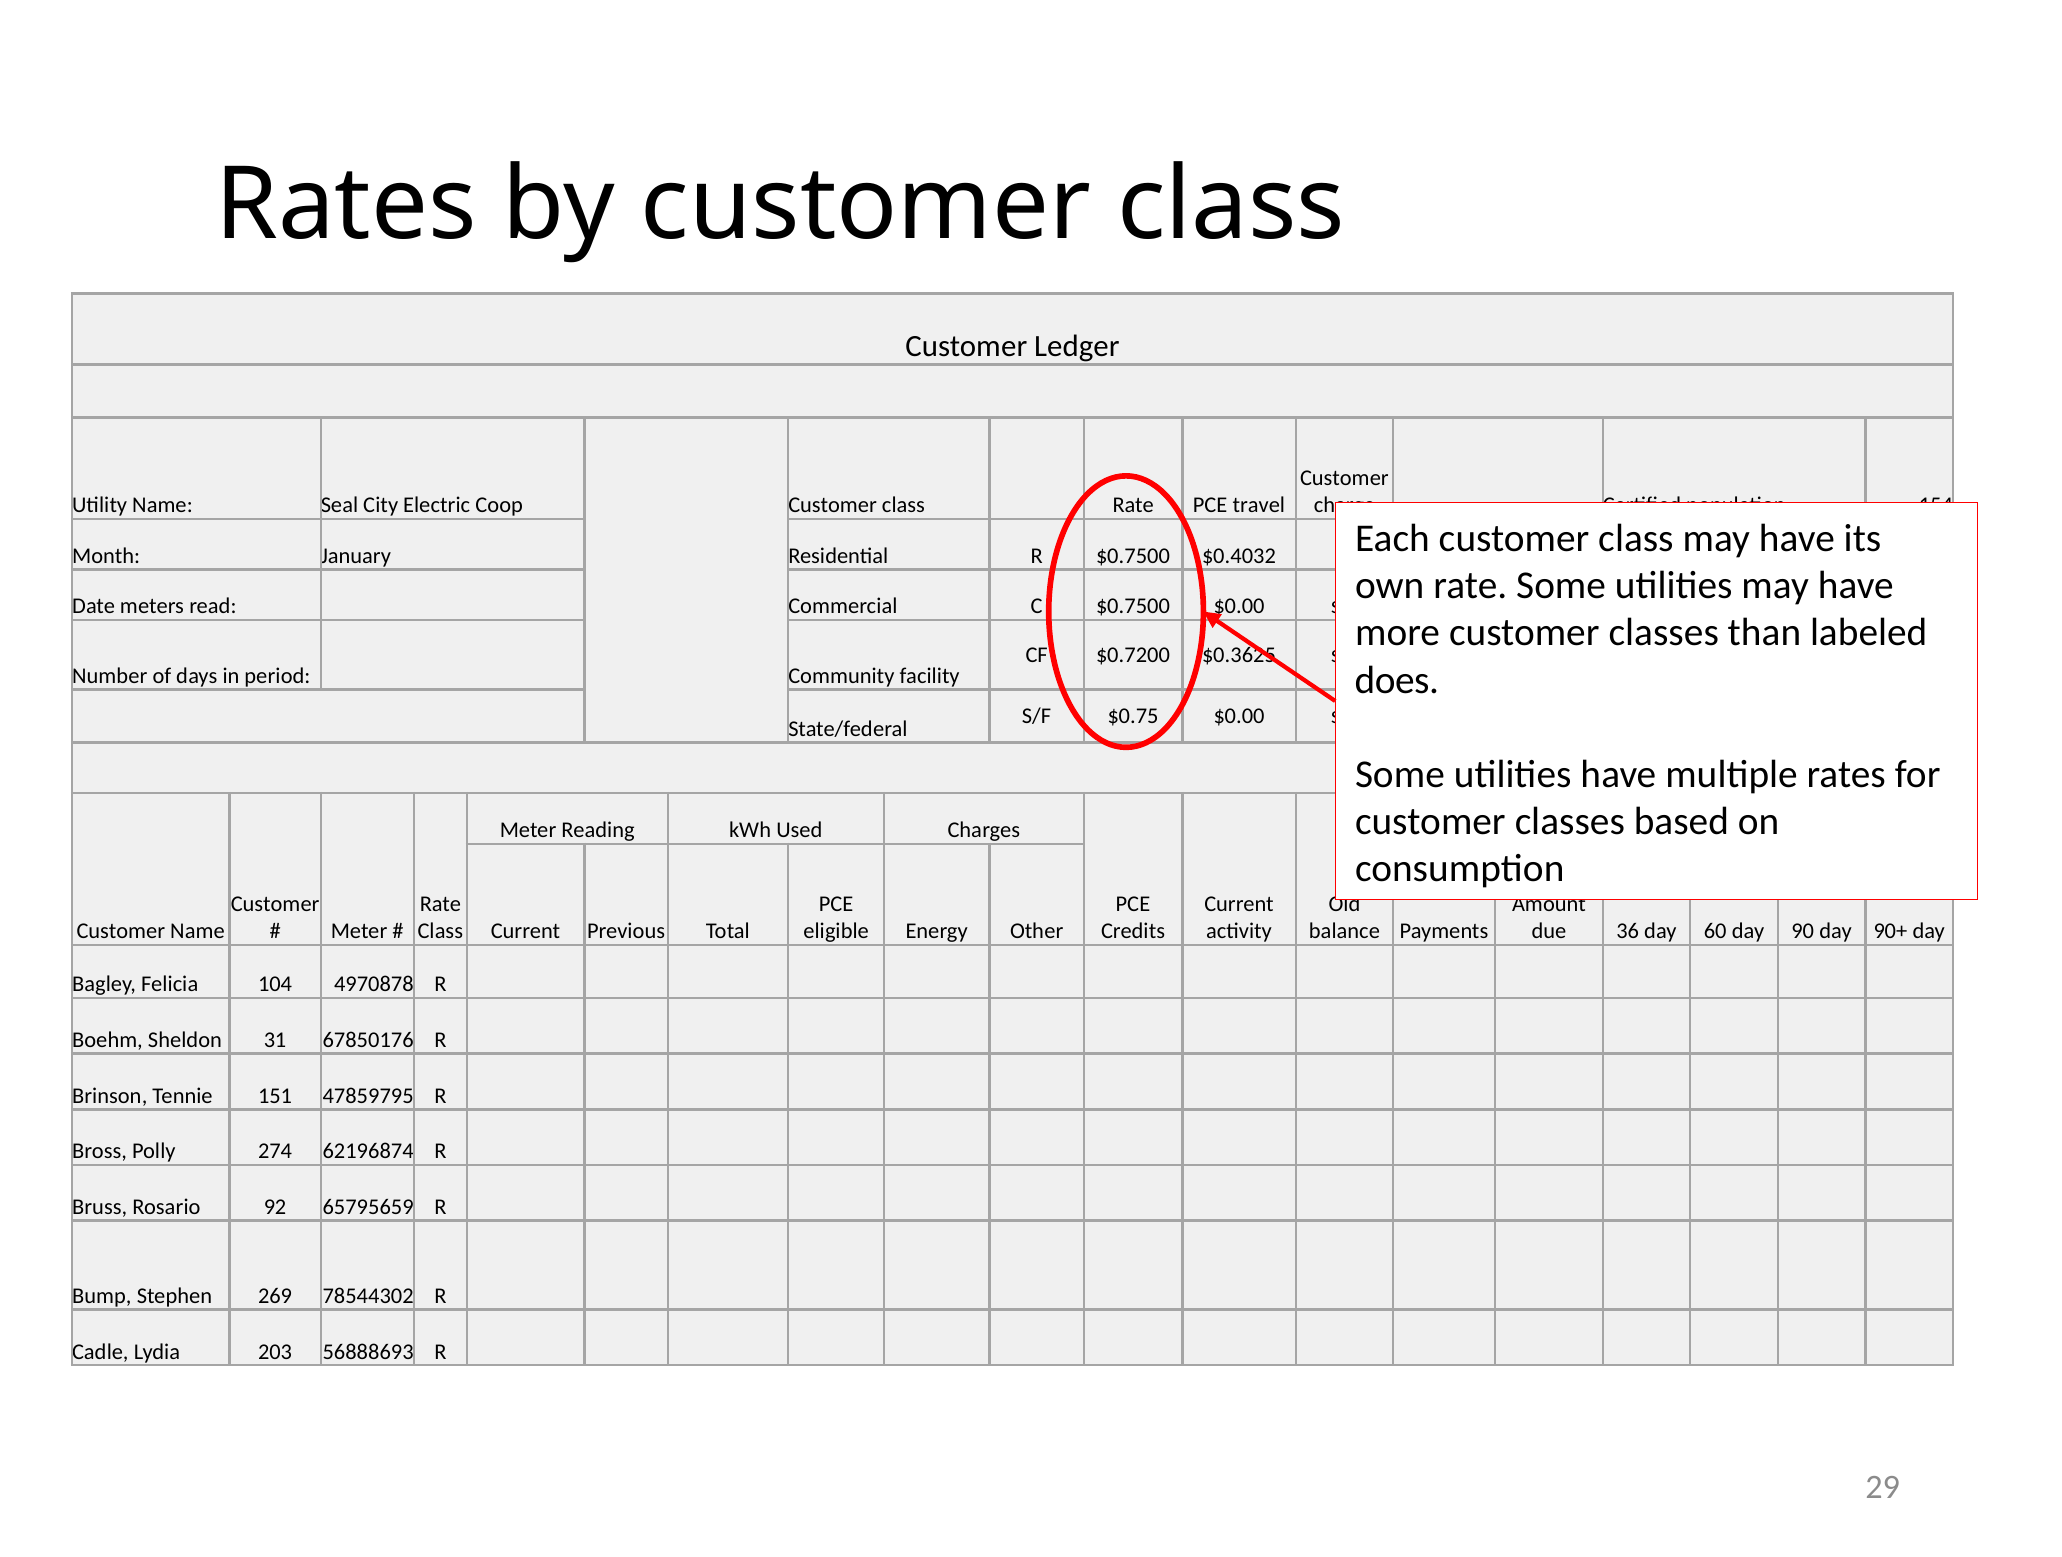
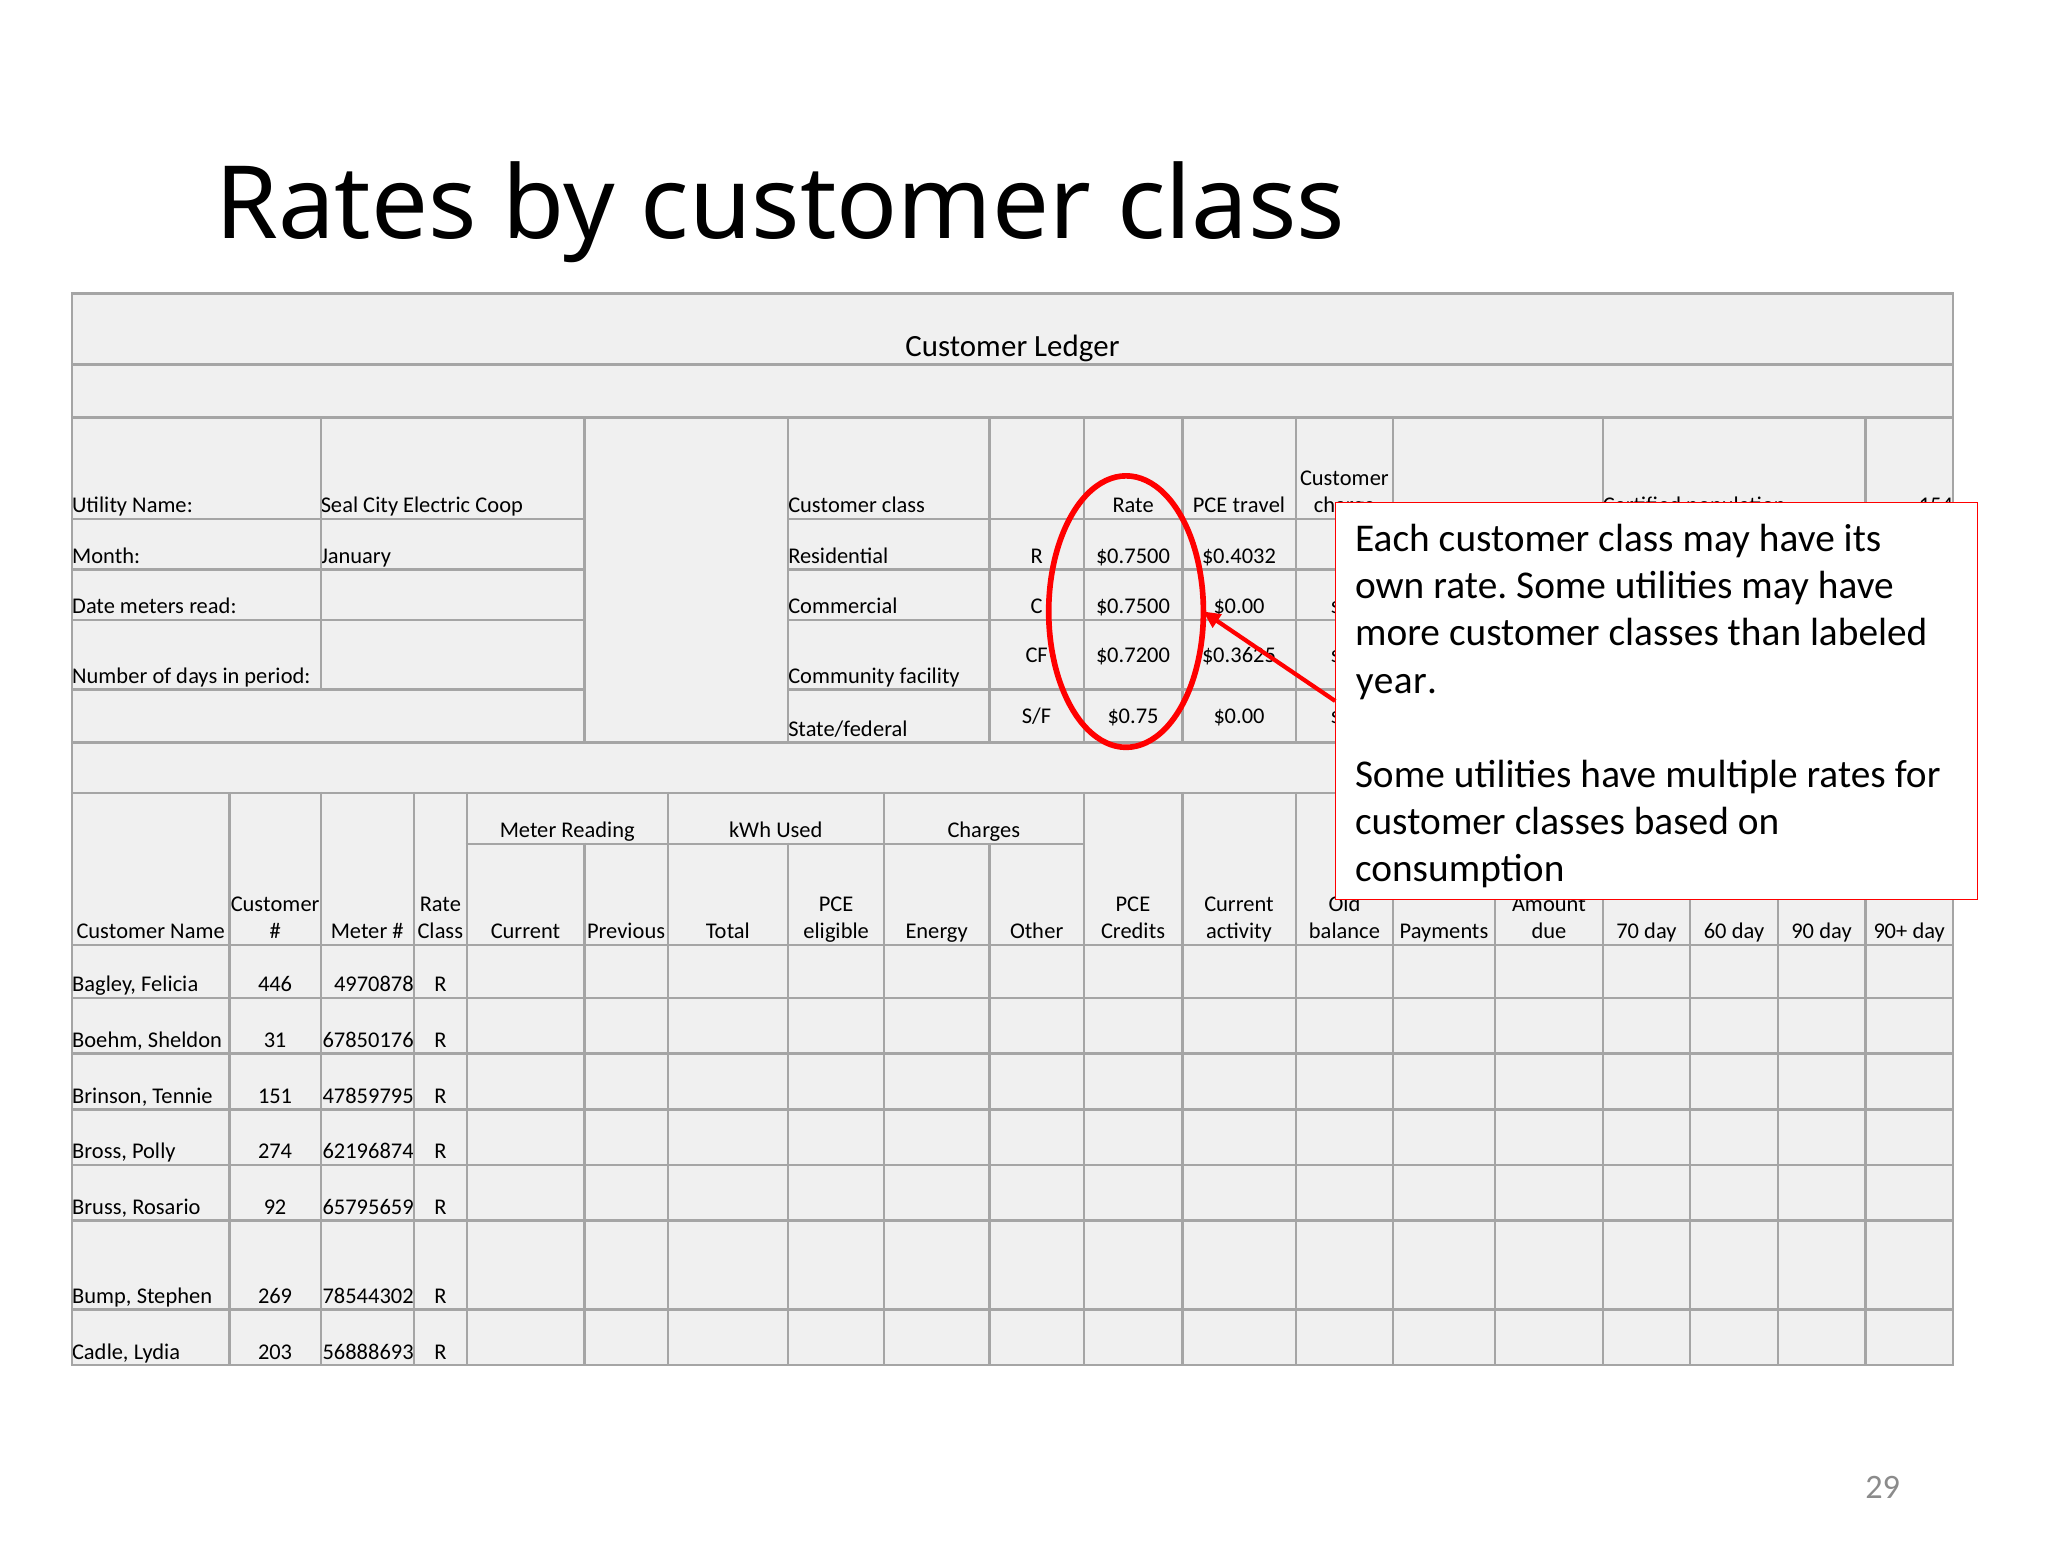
does: does -> year
36: 36 -> 70
104: 104 -> 446
